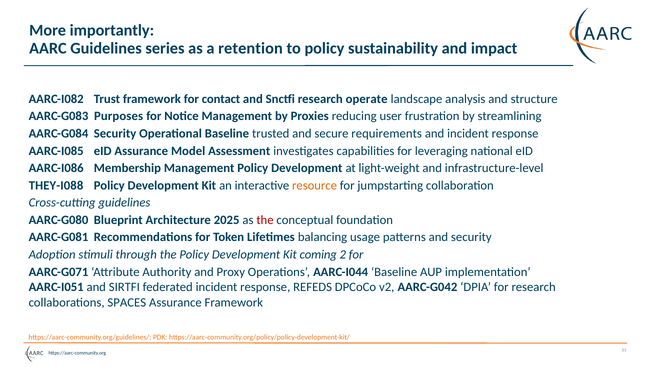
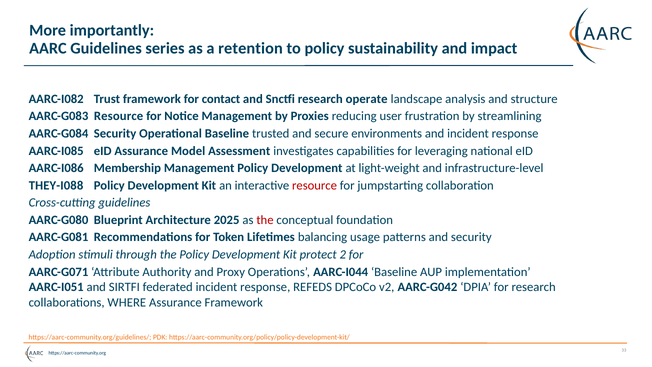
AARC-G083 Purposes: Purposes -> Resource
requirements: requirements -> environments
resource at (315, 185) colour: orange -> red
coming: coming -> protect
SPACES: SPACES -> WHERE
